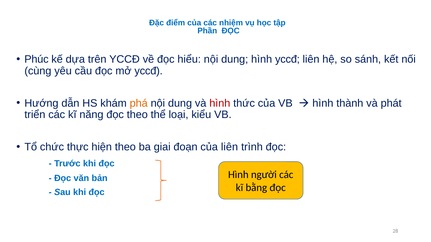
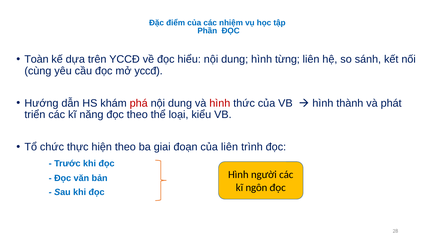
Phúc: Phúc -> Toàn
hình yccđ: yccđ -> từng
phá colour: orange -> red
bằng: bằng -> ngôn
